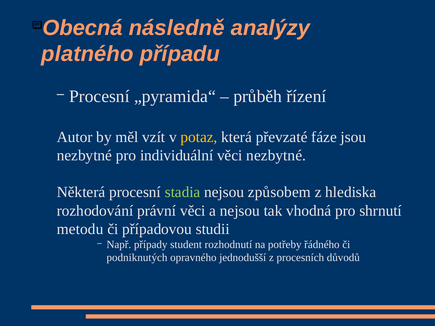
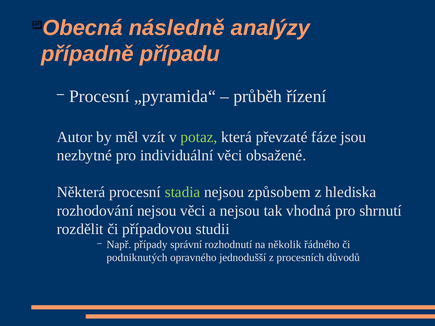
platného: platného -> případně
potaz colour: yellow -> light green
věci nezbytné: nezbytné -> obsažené
rozhodování právní: právní -> nejsou
metodu: metodu -> rozdělit
student: student -> správní
potřeby: potřeby -> několik
